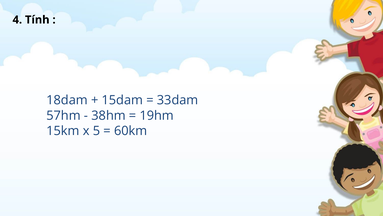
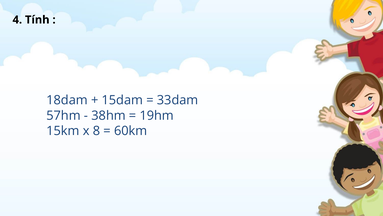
5: 5 -> 8
